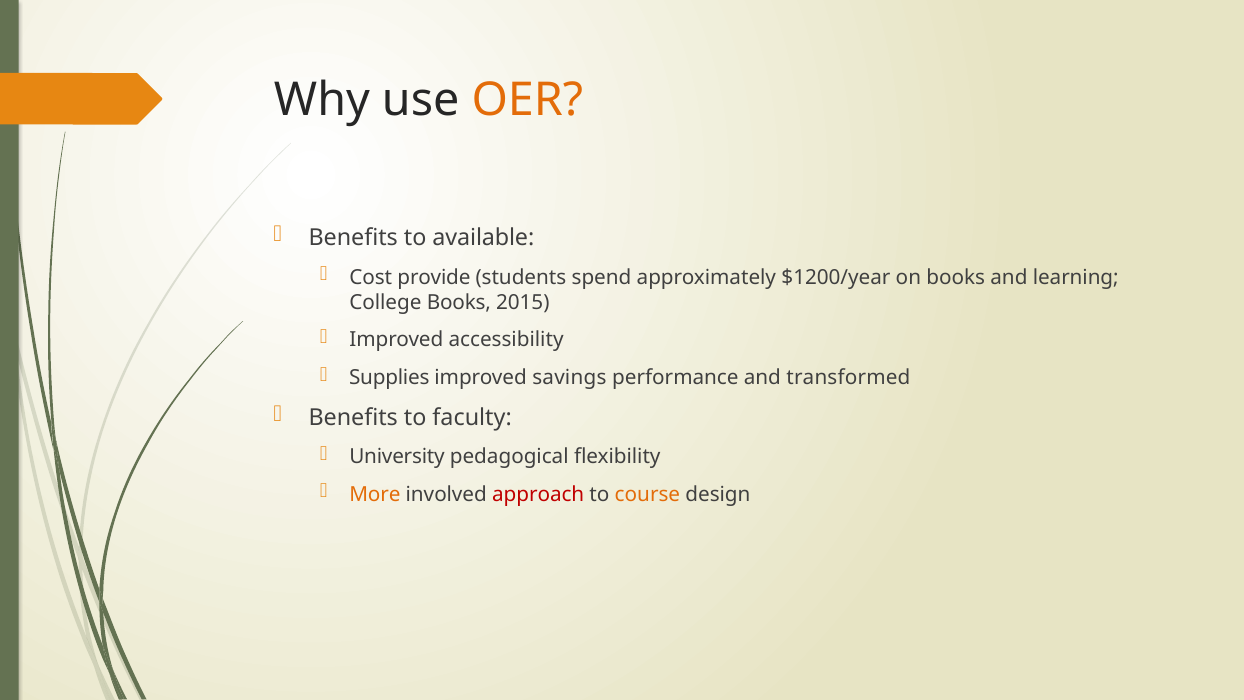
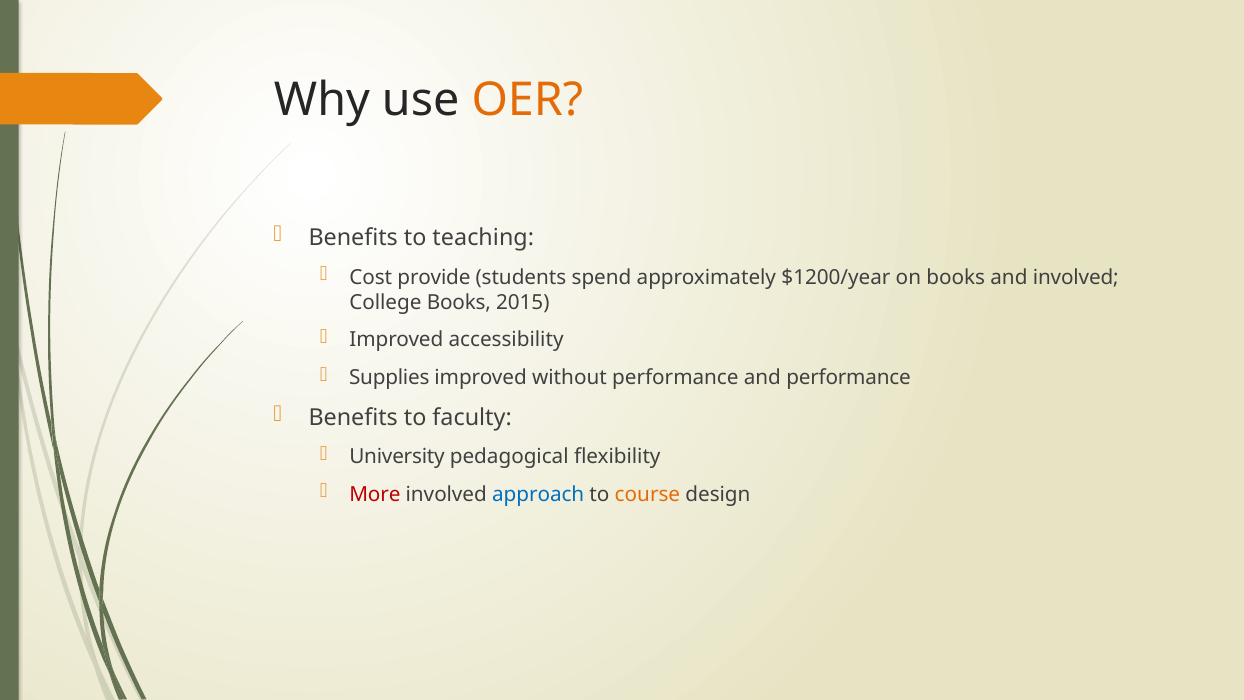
available: available -> teaching
and learning: learning -> involved
savings: savings -> without
and transformed: transformed -> performance
More colour: orange -> red
approach colour: red -> blue
